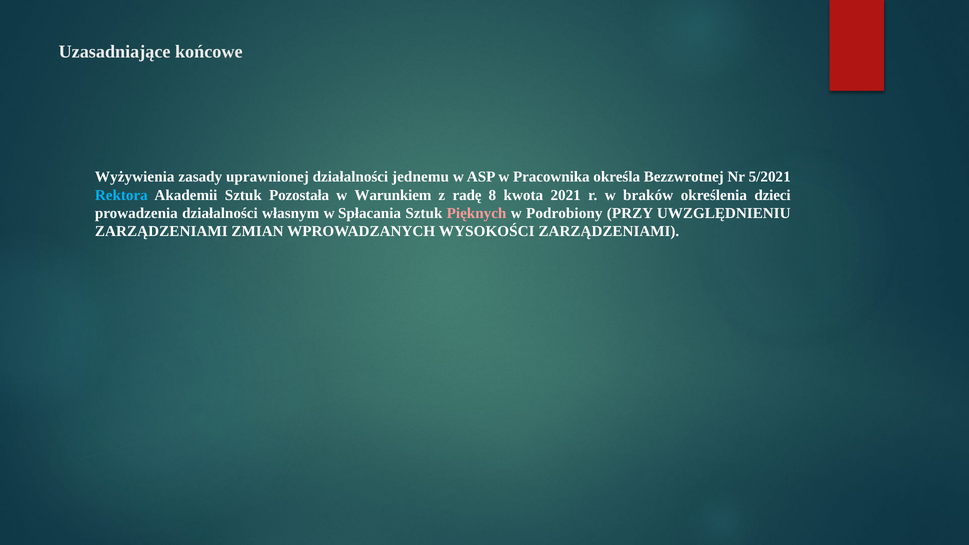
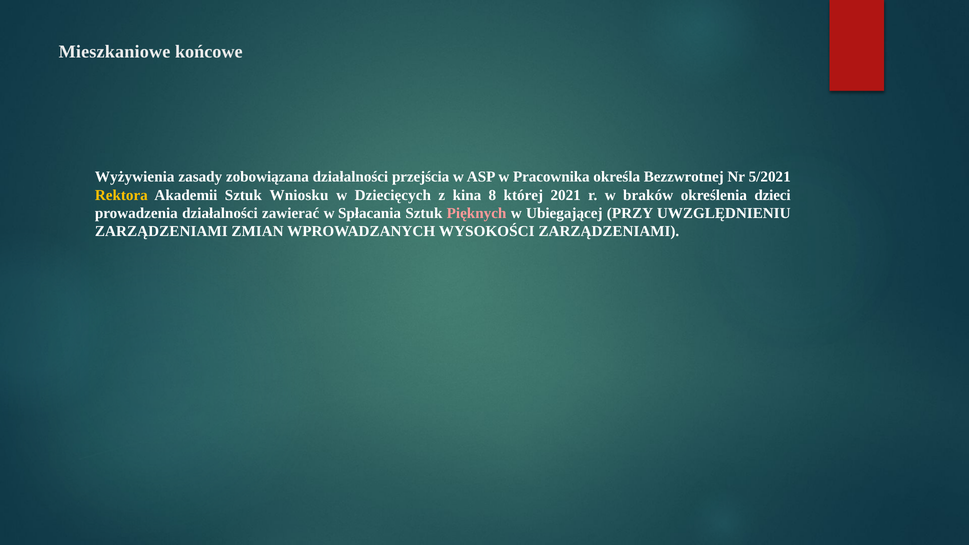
Uzasadniające: Uzasadniające -> Mieszkaniowe
uprawnionej: uprawnionej -> zobowiązana
jednemu: jednemu -> przejścia
Rektora colour: light blue -> yellow
Pozostała: Pozostała -> Wniosku
Warunkiem: Warunkiem -> Dziecięcych
radę: radę -> kina
kwota: kwota -> której
własnym: własnym -> zawierać
Podrobiony: Podrobiony -> Ubiegającej
